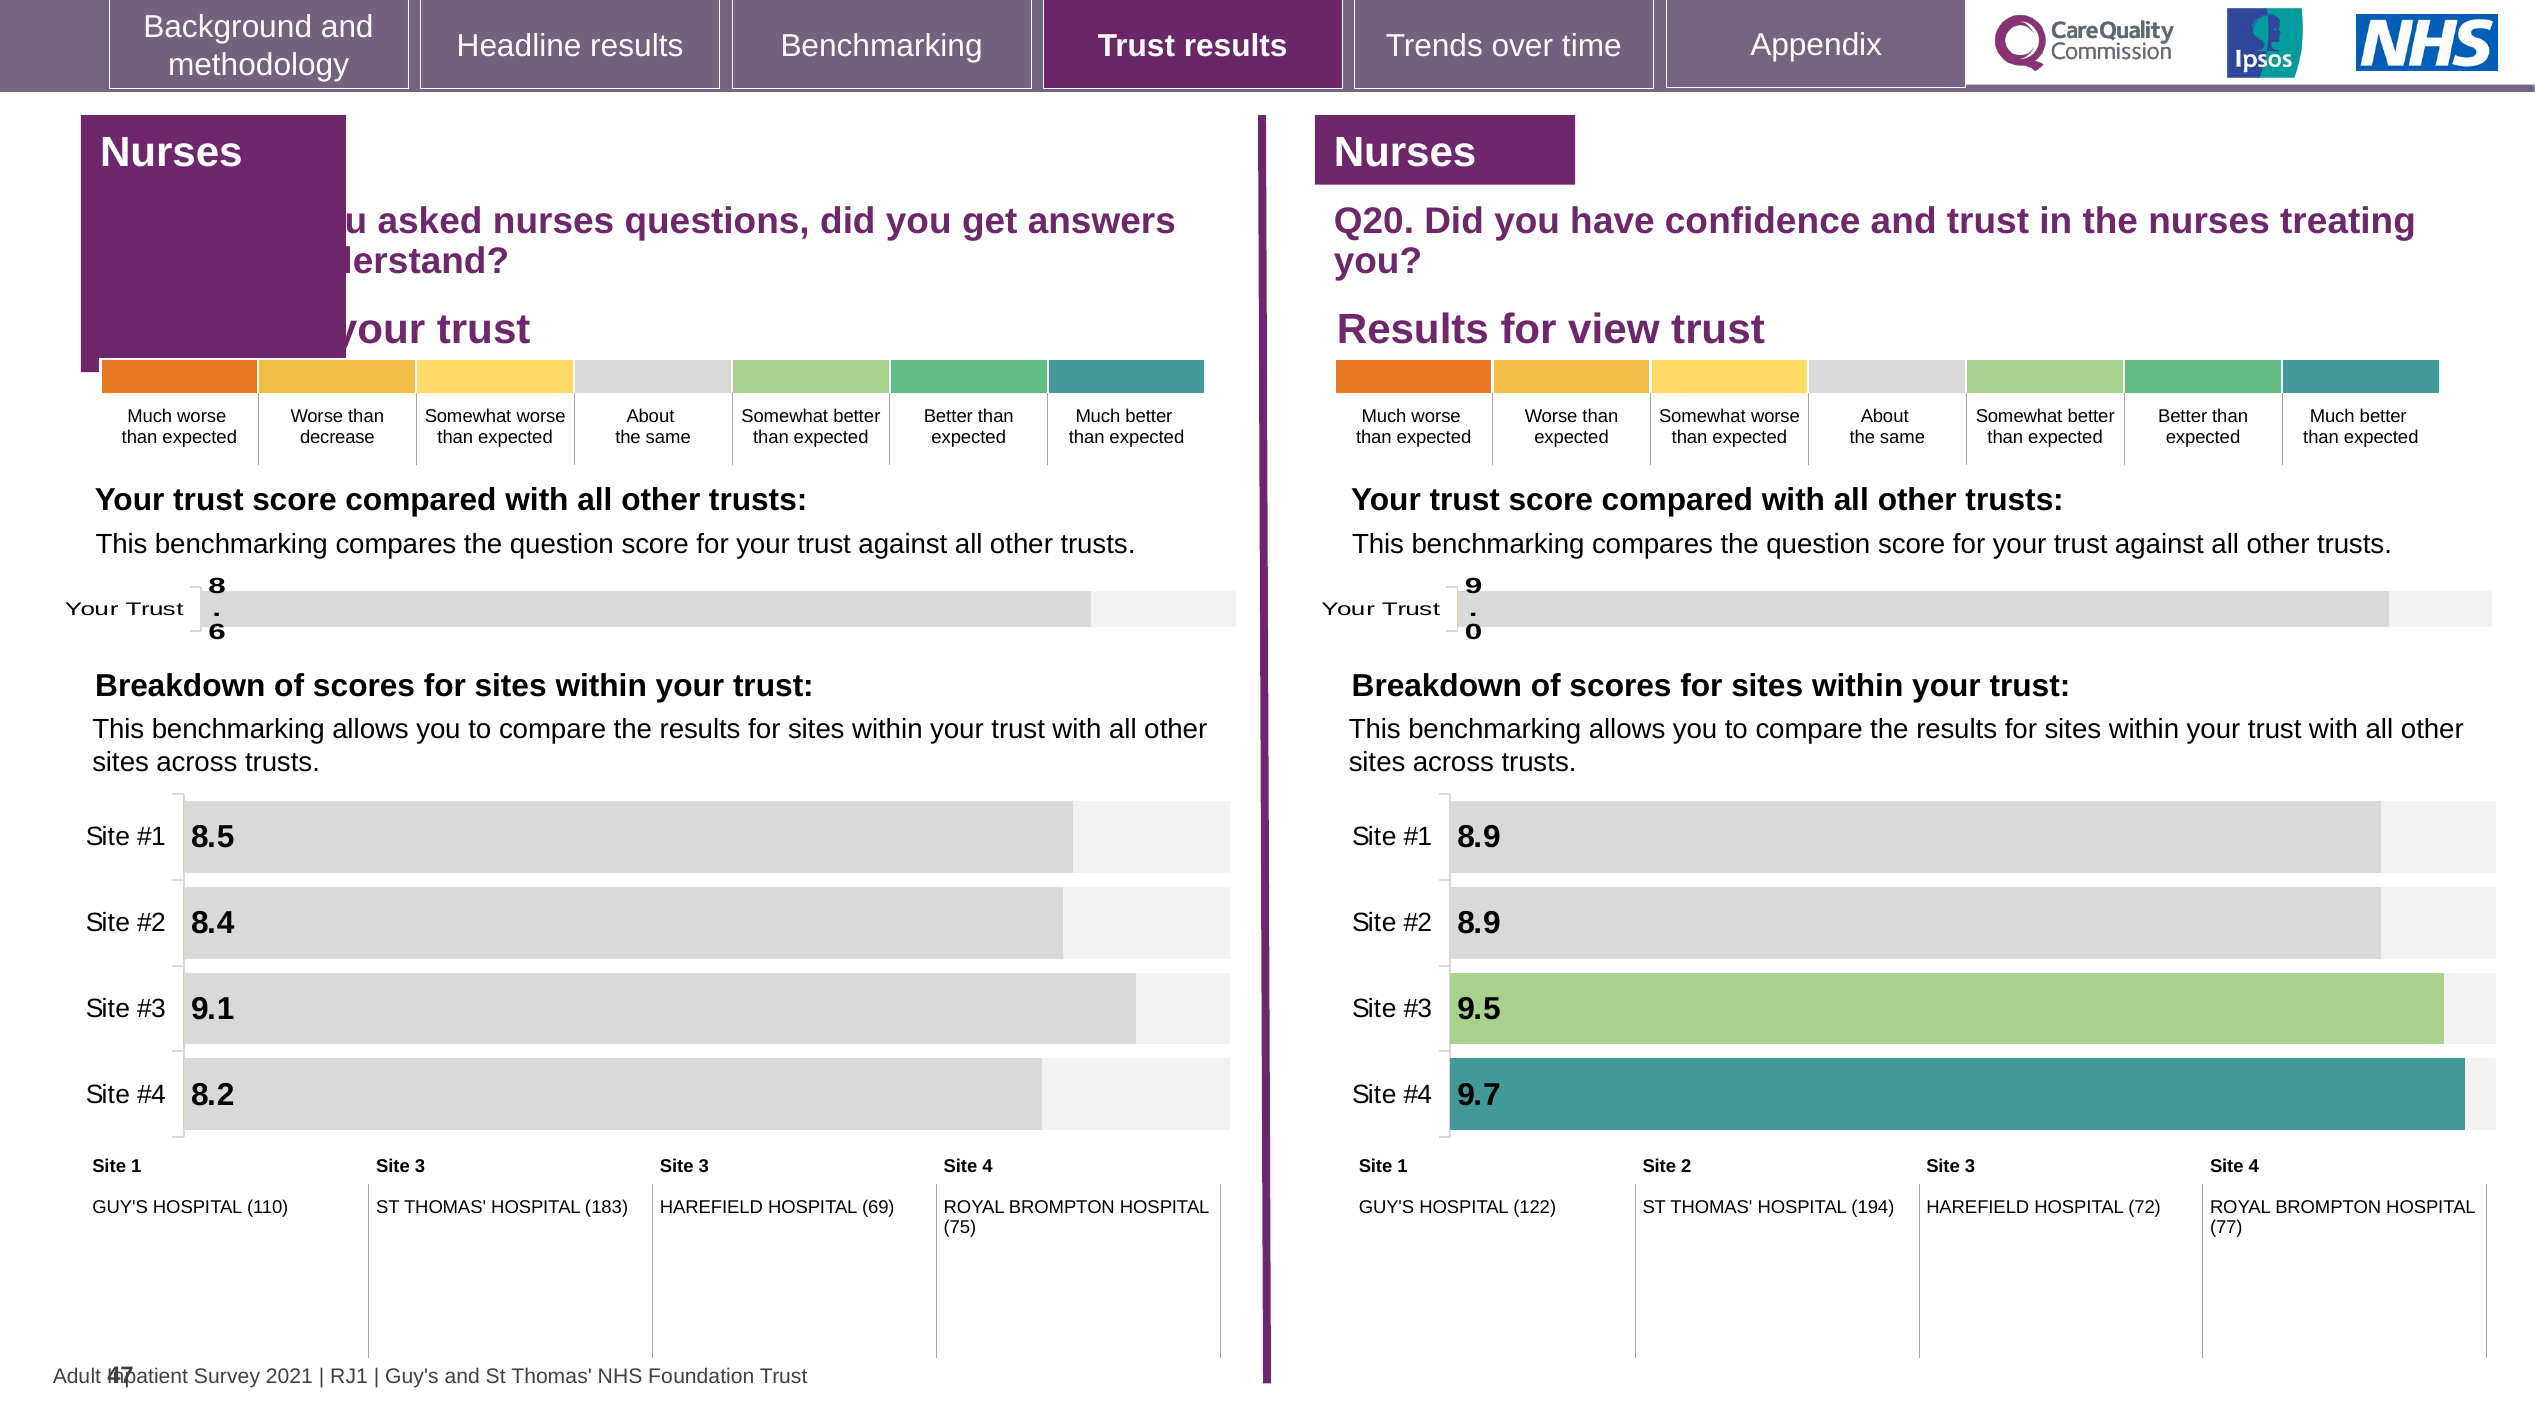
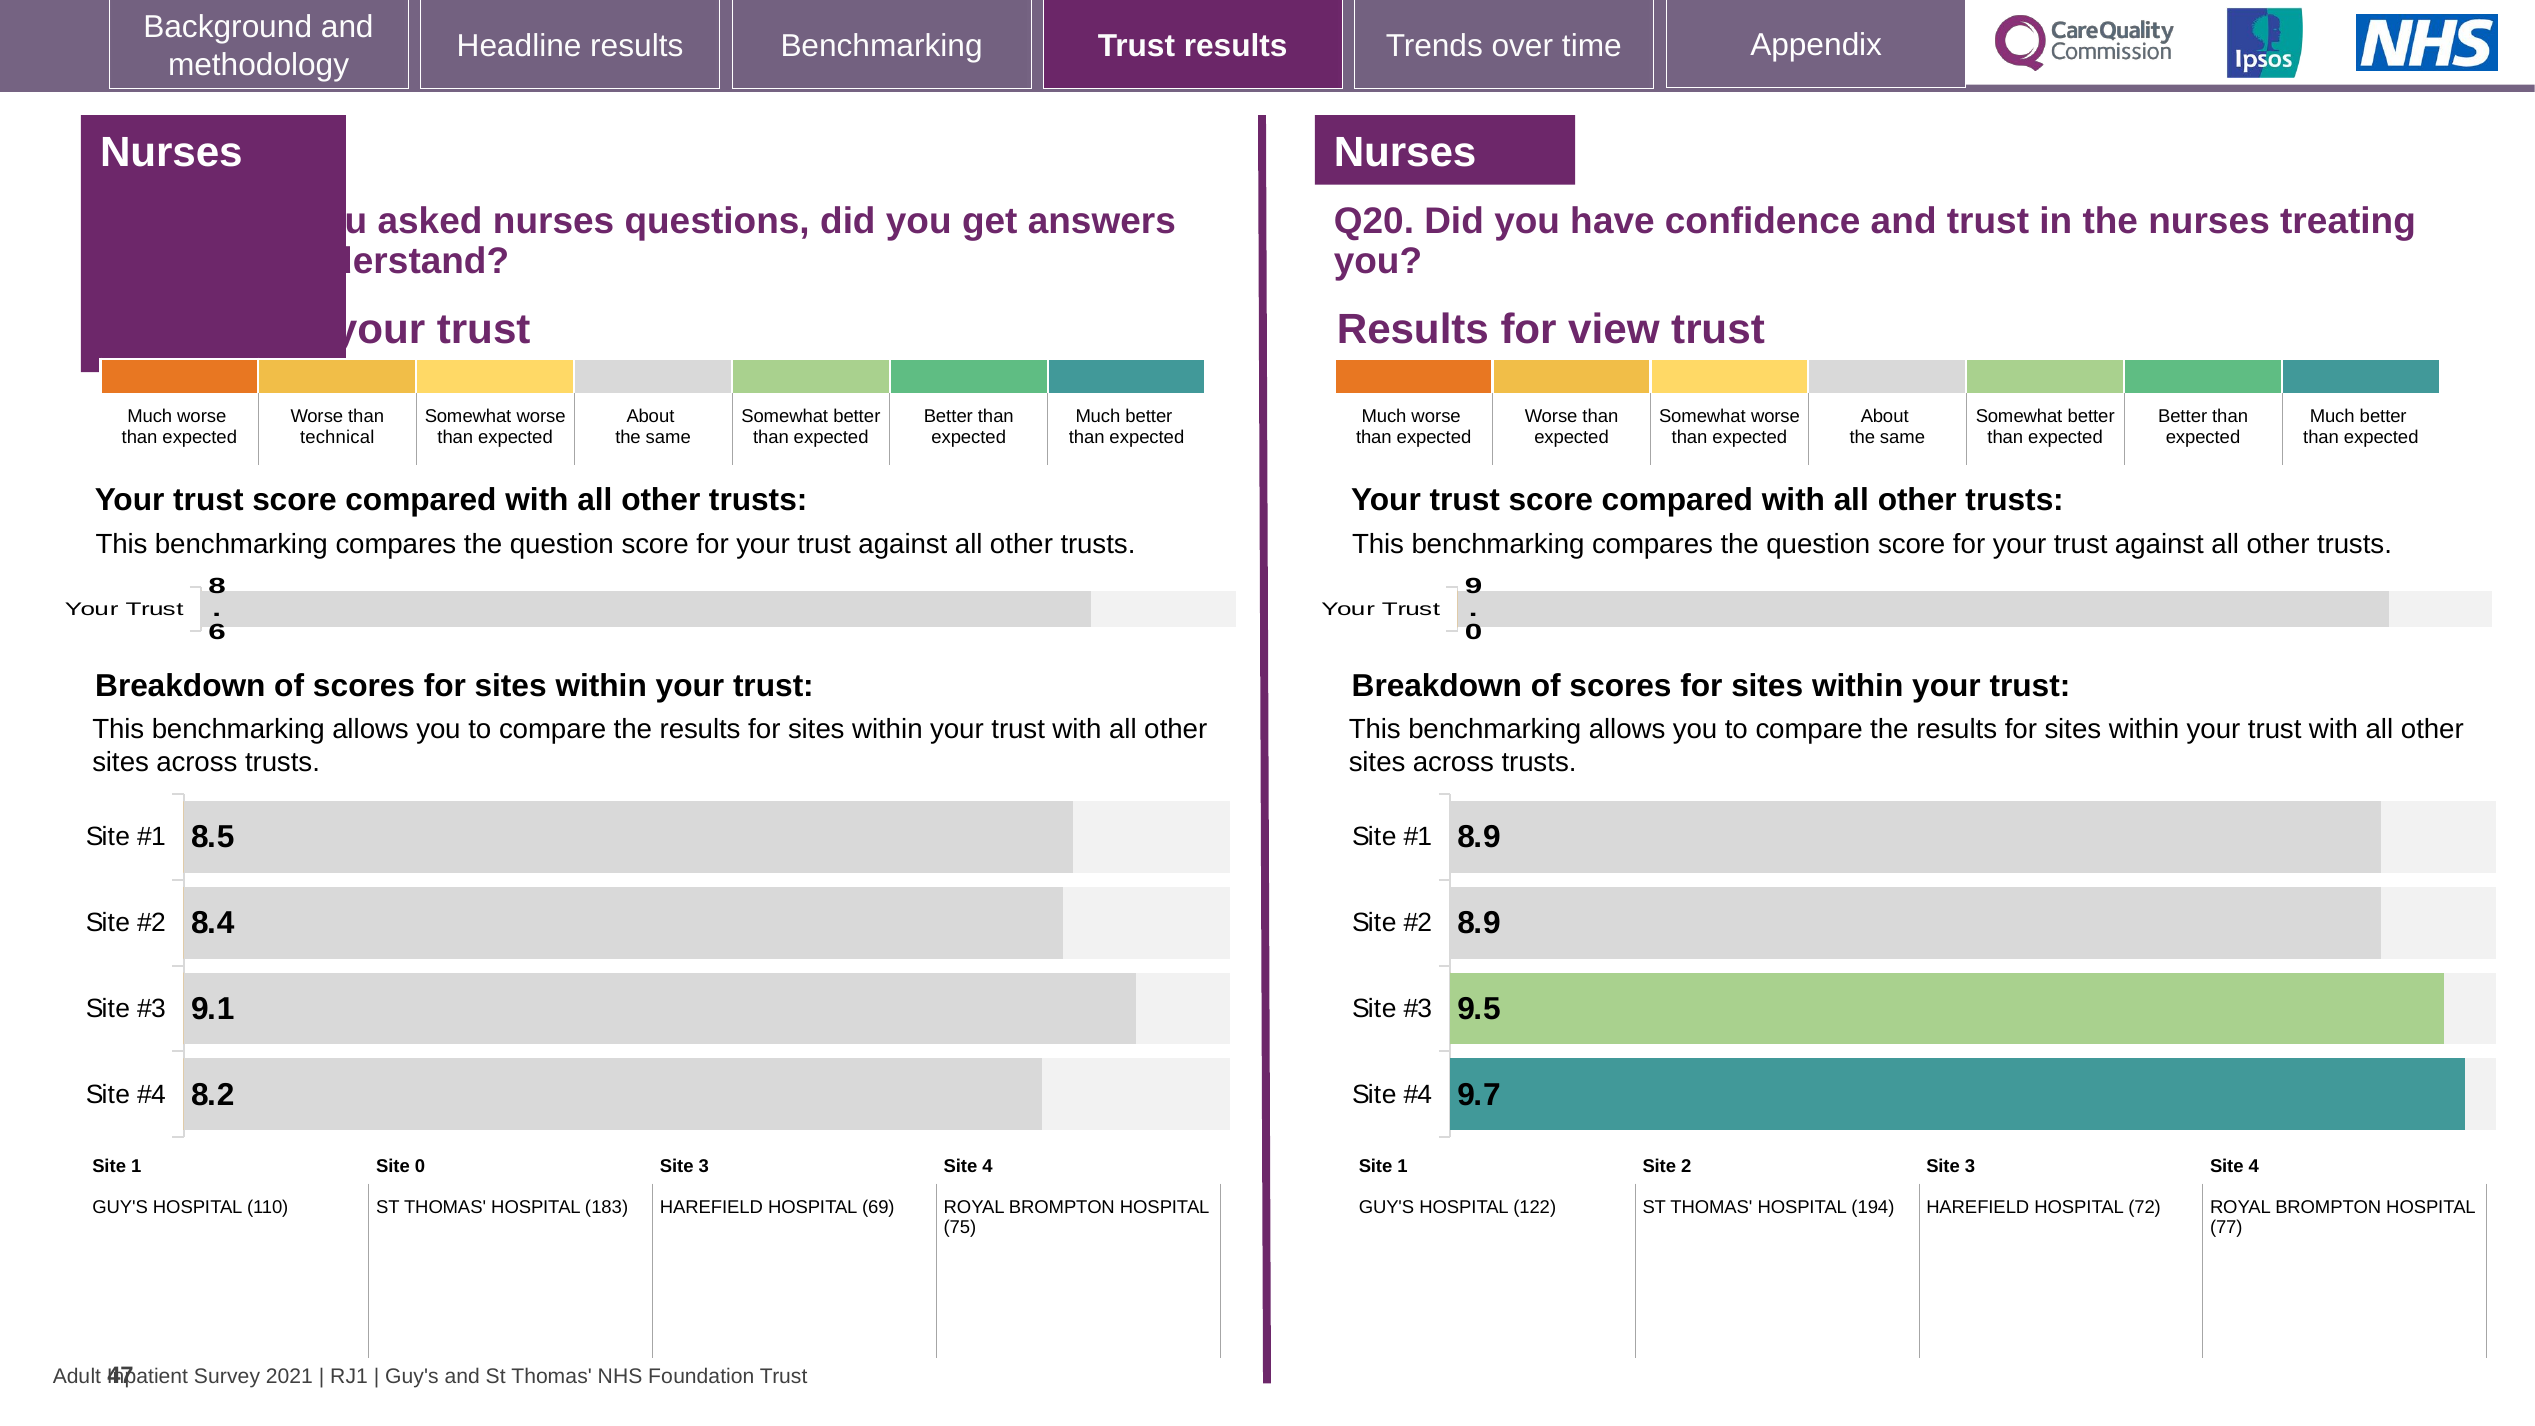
decrease: decrease -> technical
1 Site 3: 3 -> 0
